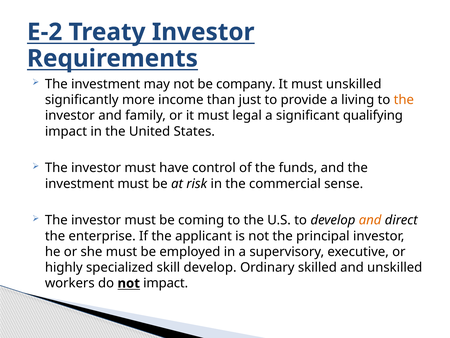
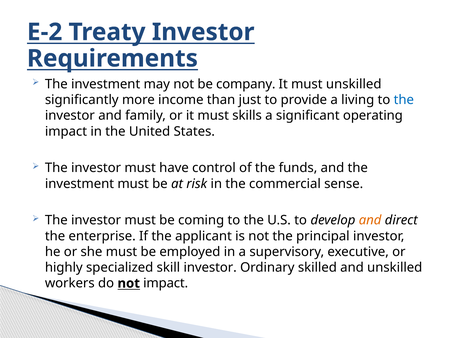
the at (404, 100) colour: orange -> blue
legal: legal -> skills
qualifying: qualifying -> operating
skill develop: develop -> investor
